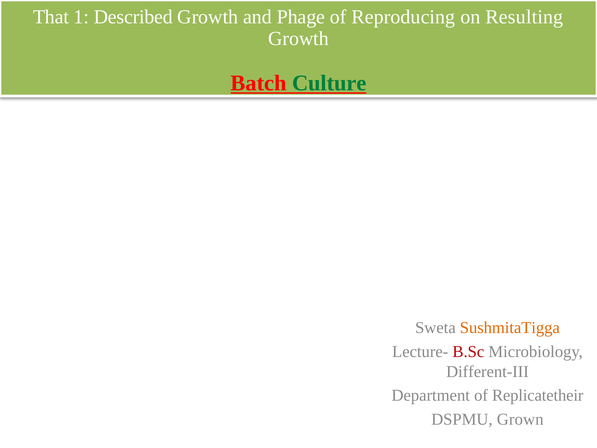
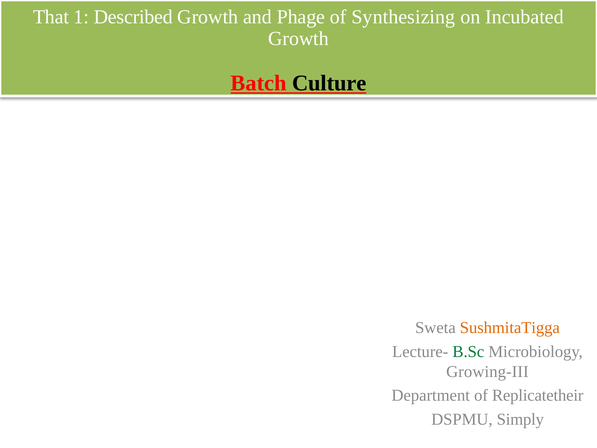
Reproducing: Reproducing -> Synthesizing
Resulting: Resulting -> Incubated
Culture colour: green -> black
B.Sc colour: red -> green
Different-III: Different-III -> Growing-III
Grown: Grown -> Simply
